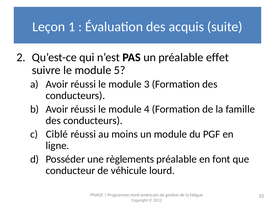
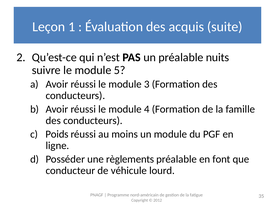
effet: effet -> nuits
Ciblé: Ciblé -> Poids
